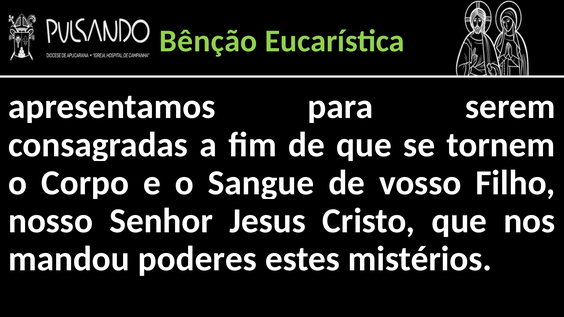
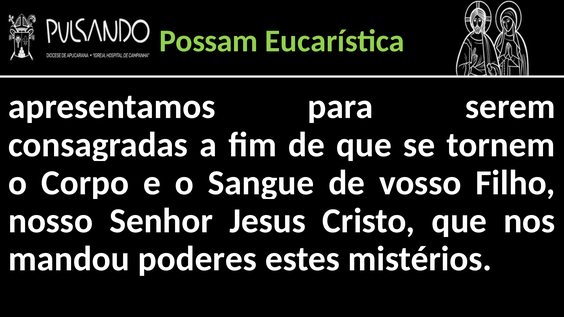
Bênção: Bênção -> Possam
